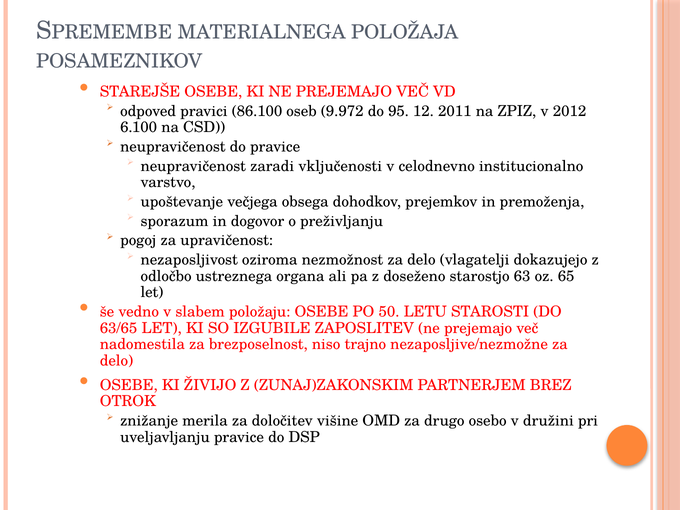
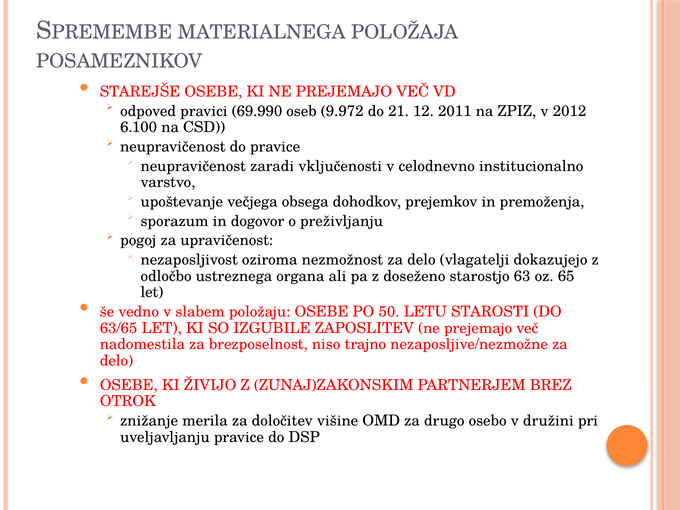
86.100: 86.100 -> 69.990
95: 95 -> 21
